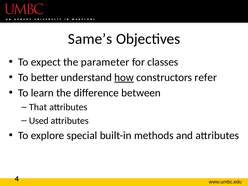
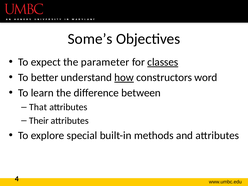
Same’s: Same’s -> Some’s
classes underline: none -> present
refer: refer -> word
Used: Used -> Their
